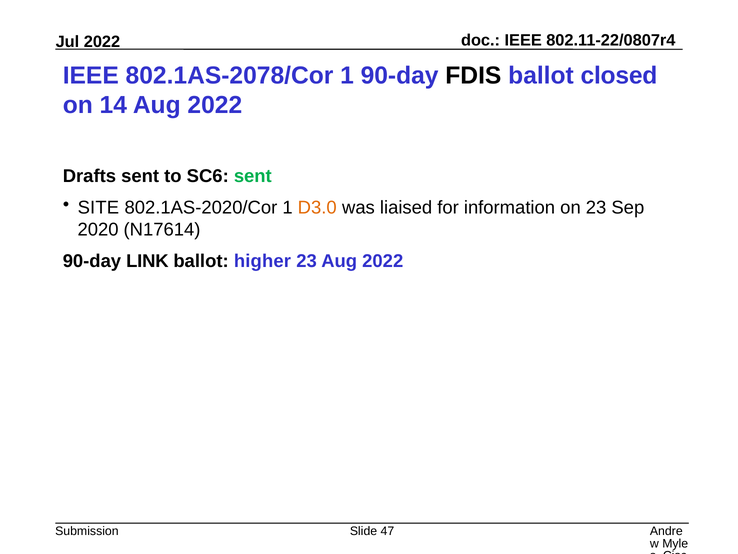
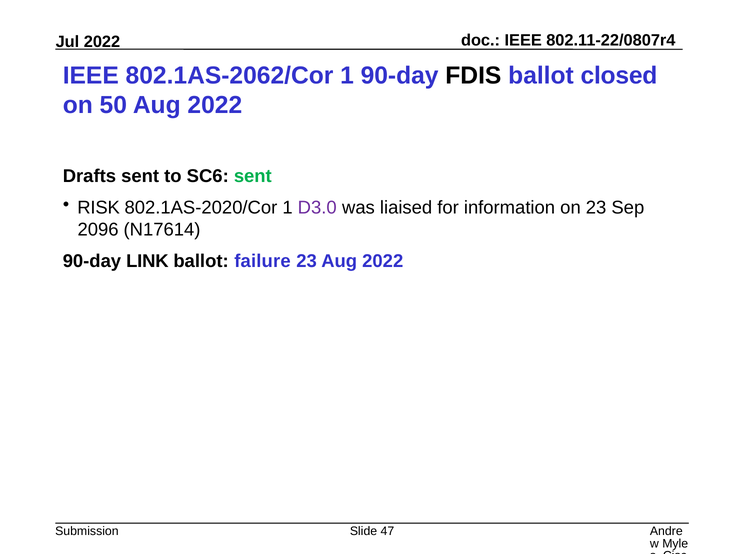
802.1AS-2078/Cor: 802.1AS-2078/Cor -> 802.1AS-2062/Cor
14: 14 -> 50
SITE: SITE -> RISK
D3.0 colour: orange -> purple
2020: 2020 -> 2096
higher: higher -> failure
